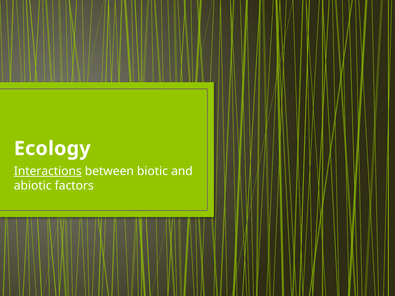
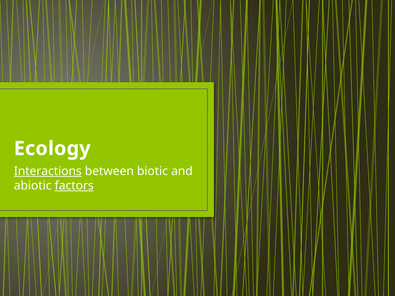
factors underline: none -> present
